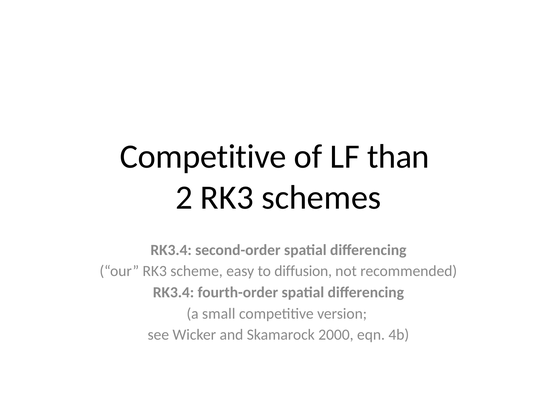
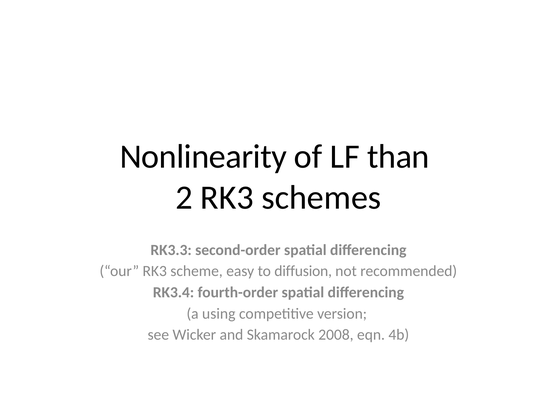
Competitive at (203, 157): Competitive -> Nonlinearity
RK3.4 at (171, 250): RK3.4 -> RK3.3
small: small -> using
2000: 2000 -> 2008
